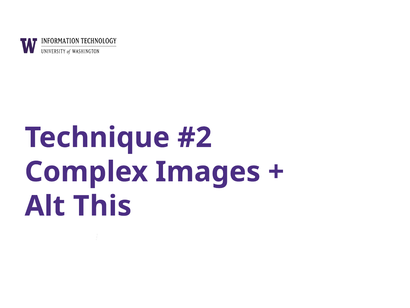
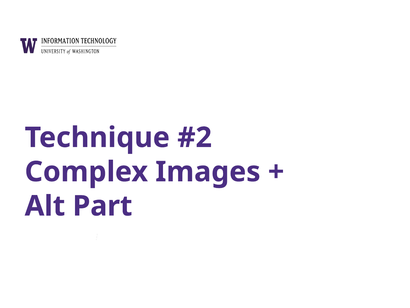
This: This -> Part
